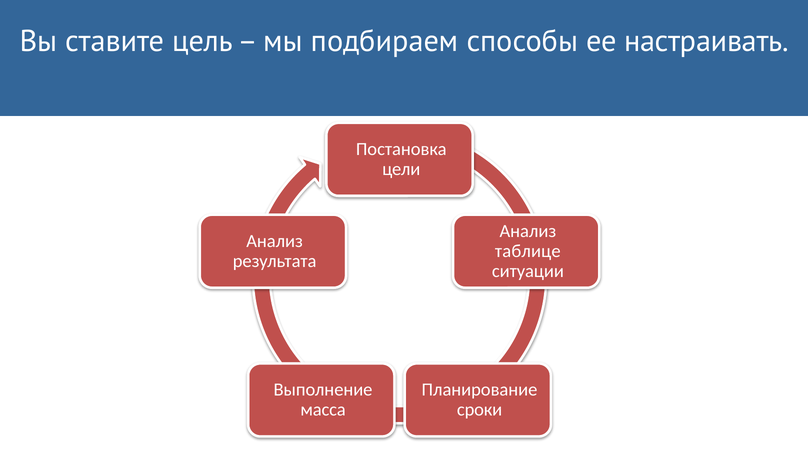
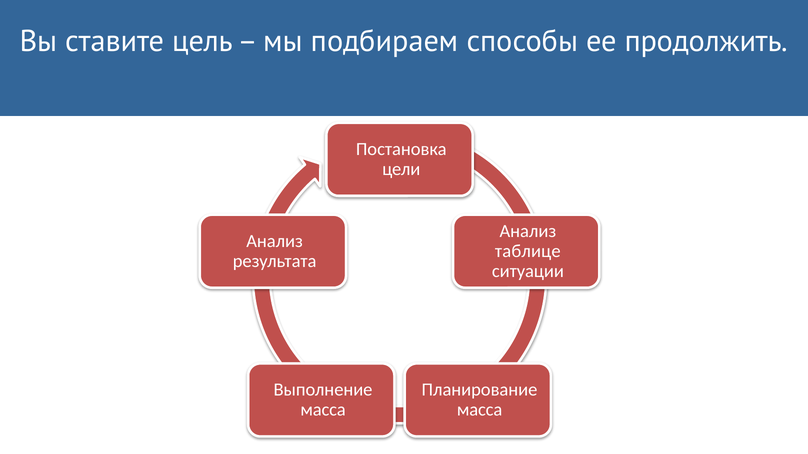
настраивать: настраивать -> продолжить
сроки at (480, 410): сроки -> масса
